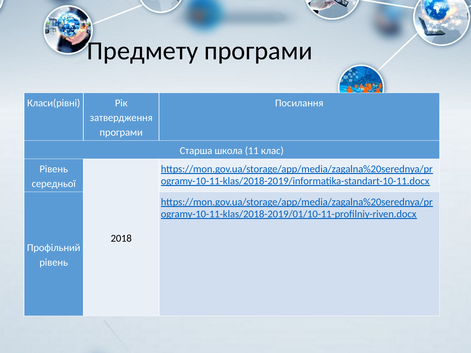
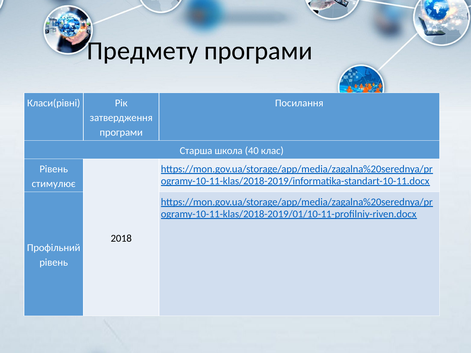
11: 11 -> 40
середньої: середньої -> стимулює
